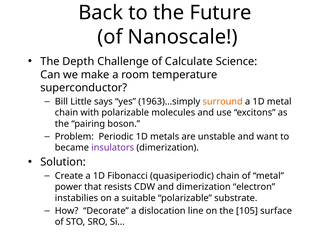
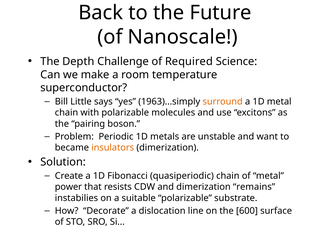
Calculate: Calculate -> Required
insulators colour: purple -> orange
electron: electron -> remains
105: 105 -> 600
